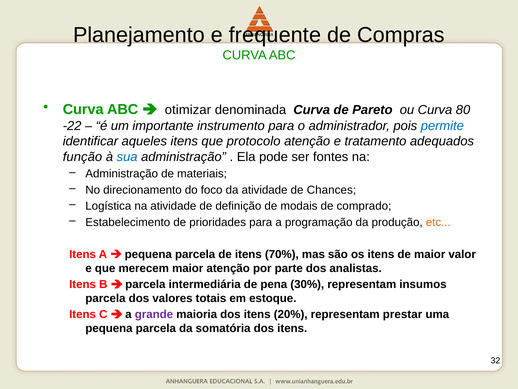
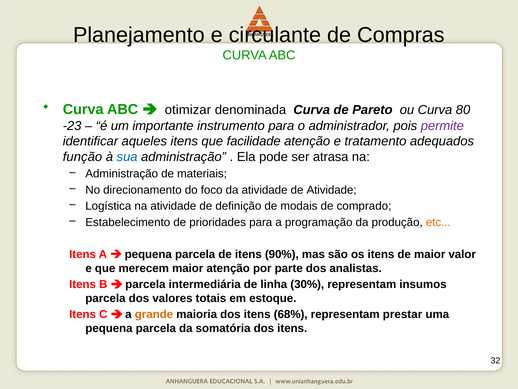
frequente: frequente -> circulante
-22: -22 -> -23
permite colour: blue -> purple
protocolo: protocolo -> facilidade
fontes: fontes -> atrasa
de Chances: Chances -> Atividade
70%: 70% -> 90%
pena: pena -> linha
grande colour: purple -> orange
20%: 20% -> 68%
